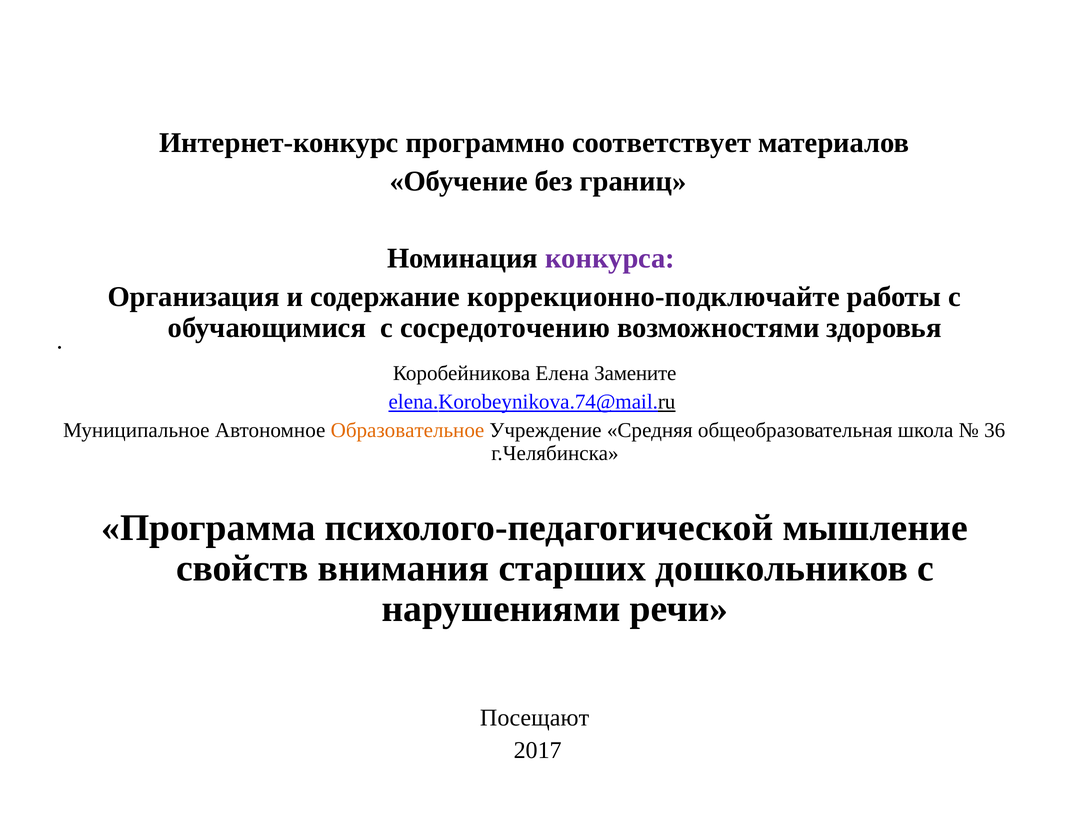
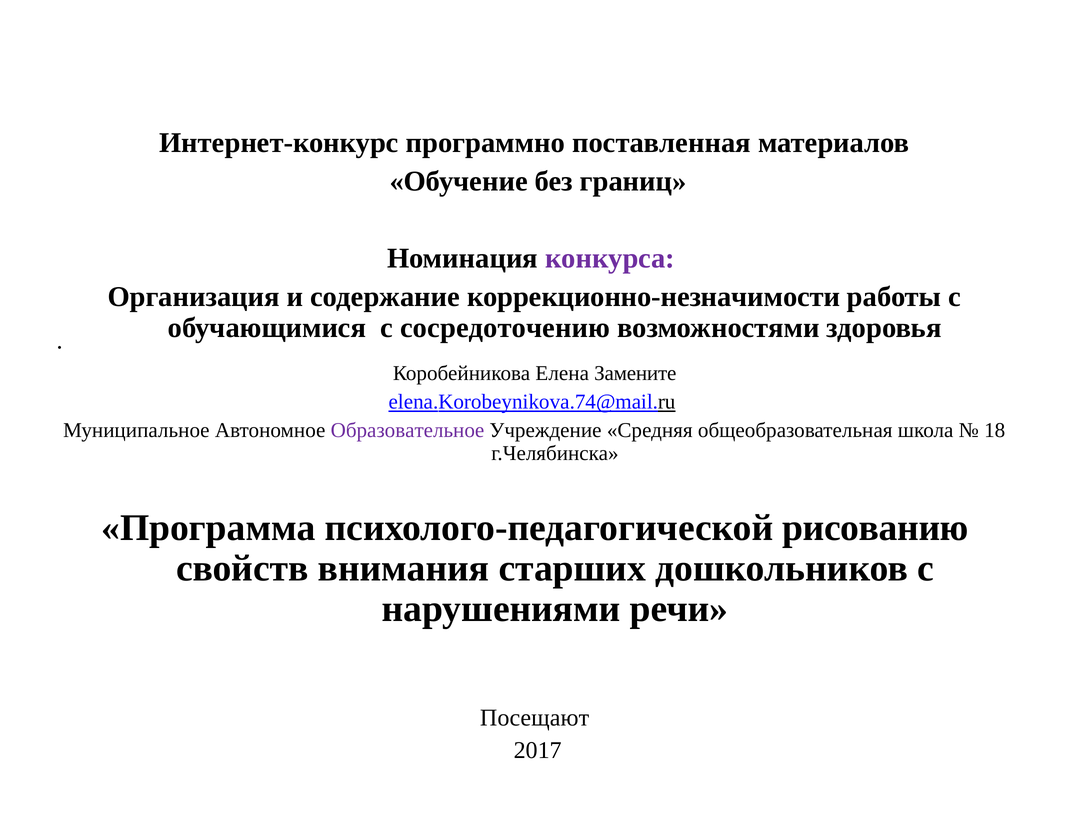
соответствует: соответствует -> поставленная
коррекционно-подключайте: коррекционно-подключайте -> коррекционно-незначимости
Образовательное colour: orange -> purple
36: 36 -> 18
мышление: мышление -> рисованию
